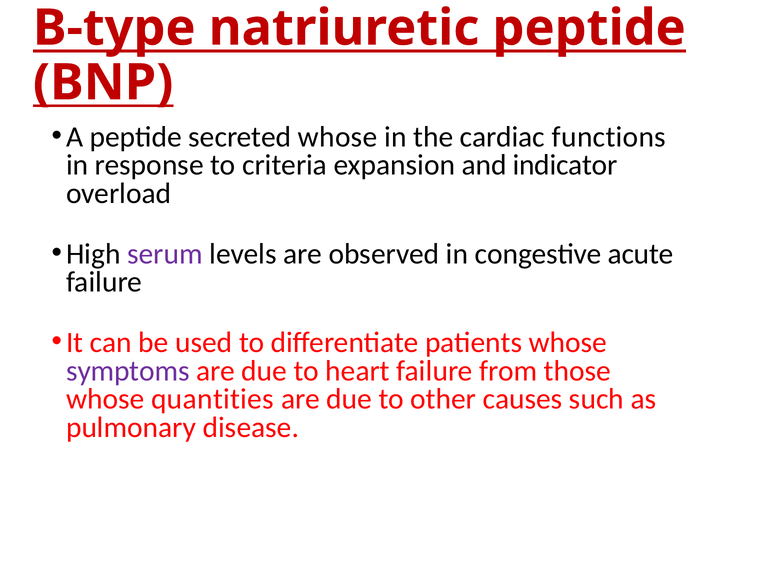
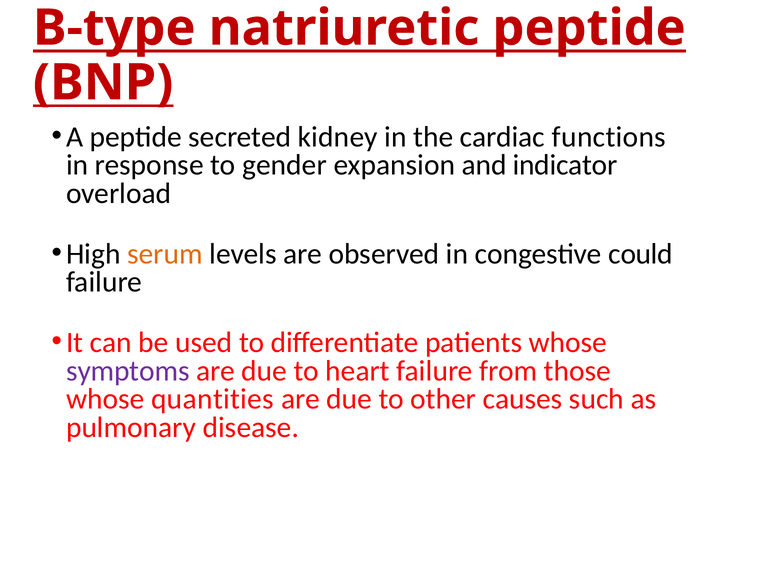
secreted whose: whose -> kidney
criteria: criteria -> gender
serum colour: purple -> orange
acute: acute -> could
